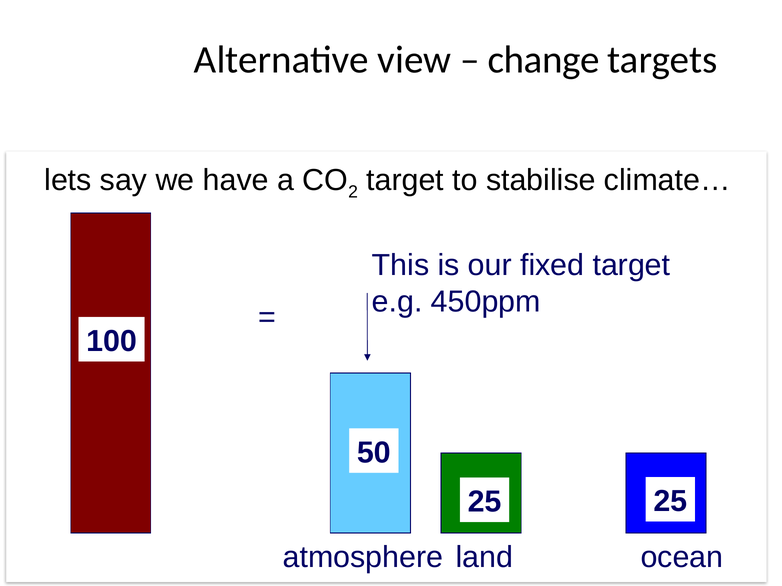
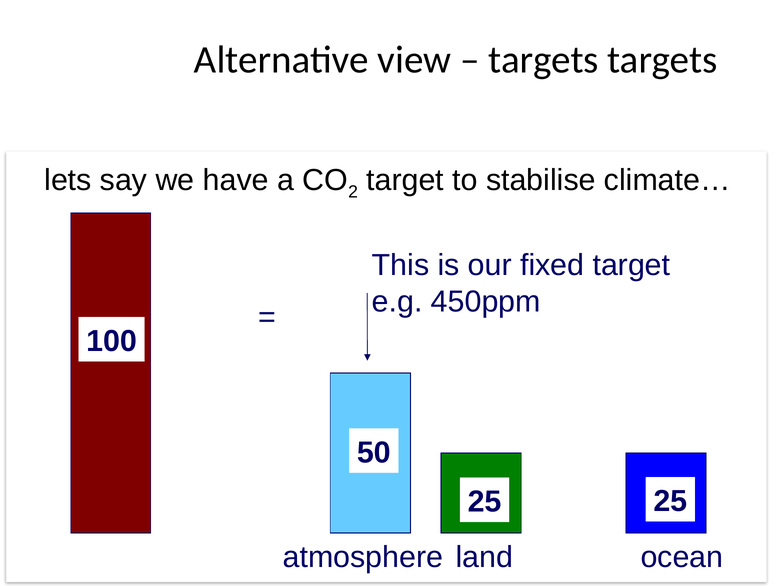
change at (544, 60): change -> targets
